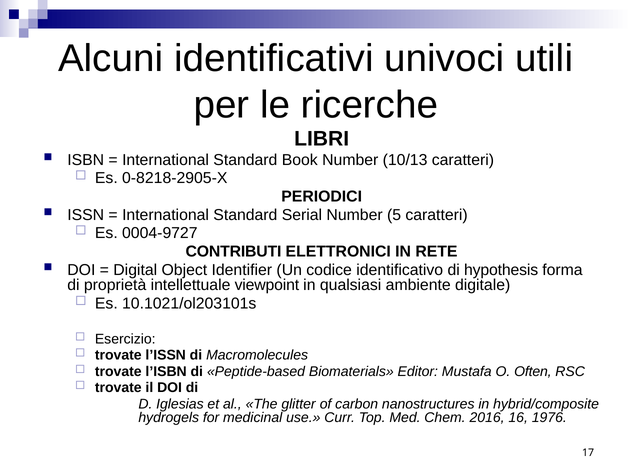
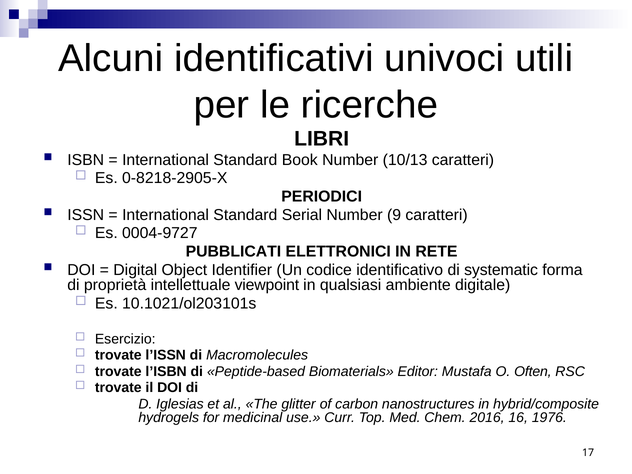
5: 5 -> 9
CONTRIBUTI: CONTRIBUTI -> PUBBLICATI
hypothesis: hypothesis -> systematic
